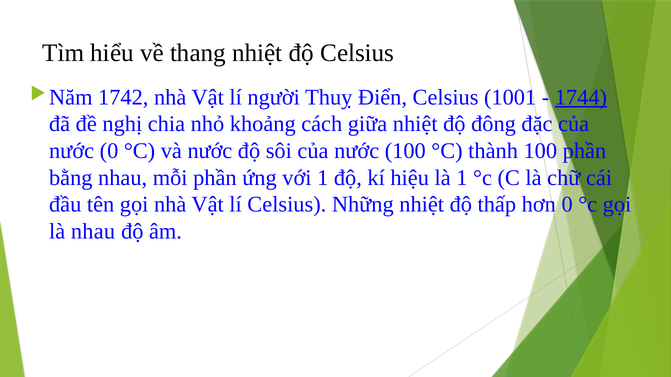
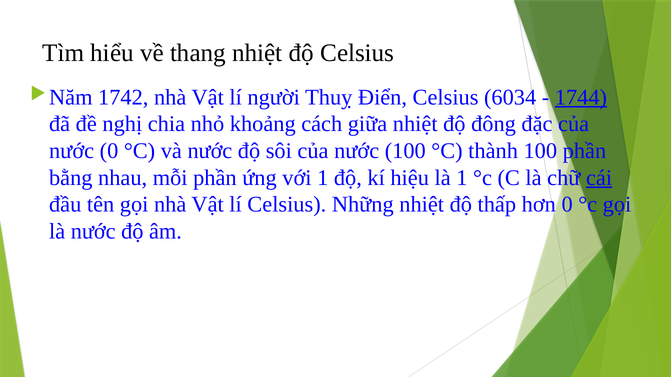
1001: 1001 -> 6034
cái underline: none -> present
là nhau: nhau -> nước
